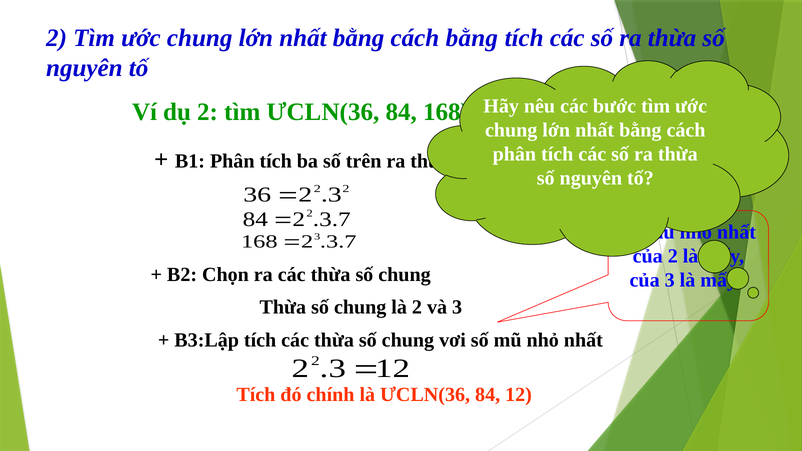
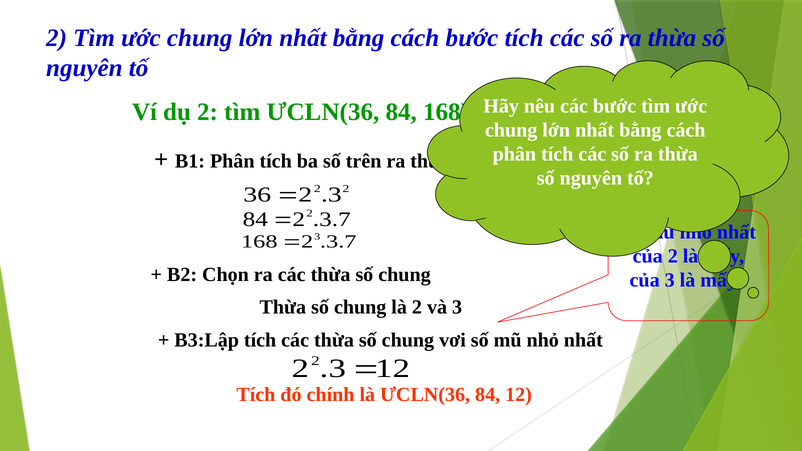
cách bằng: bằng -> bước
